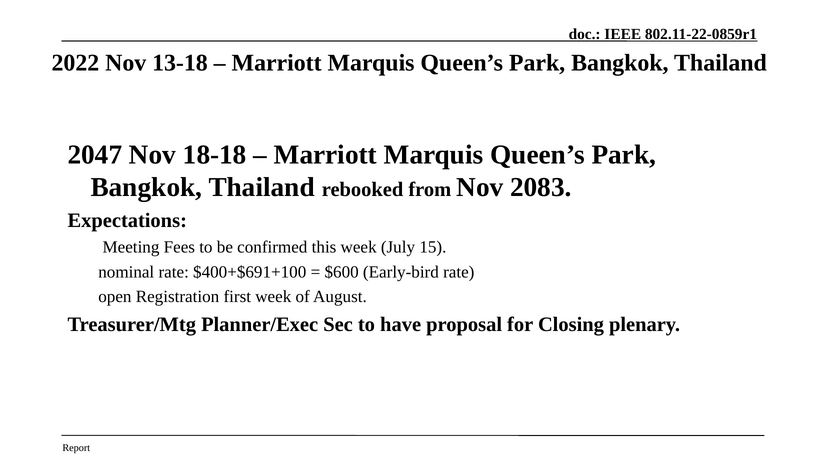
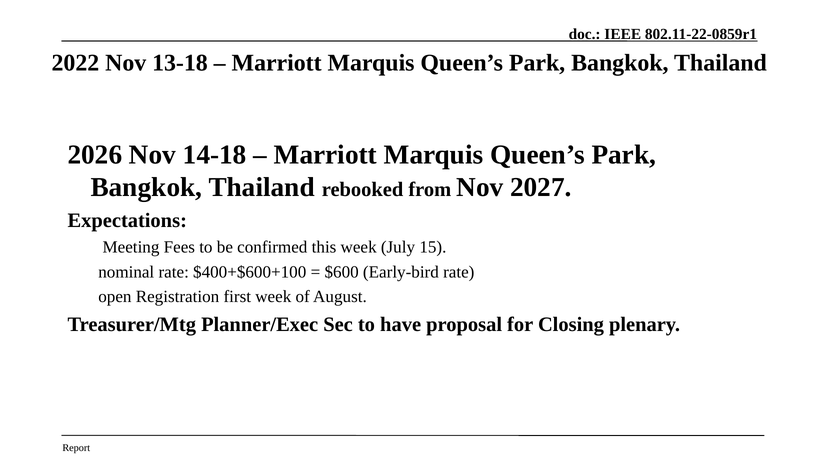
2047: 2047 -> 2026
18-18: 18-18 -> 14-18
2083: 2083 -> 2027
$400+$691+100: $400+$691+100 -> $400+$600+100
